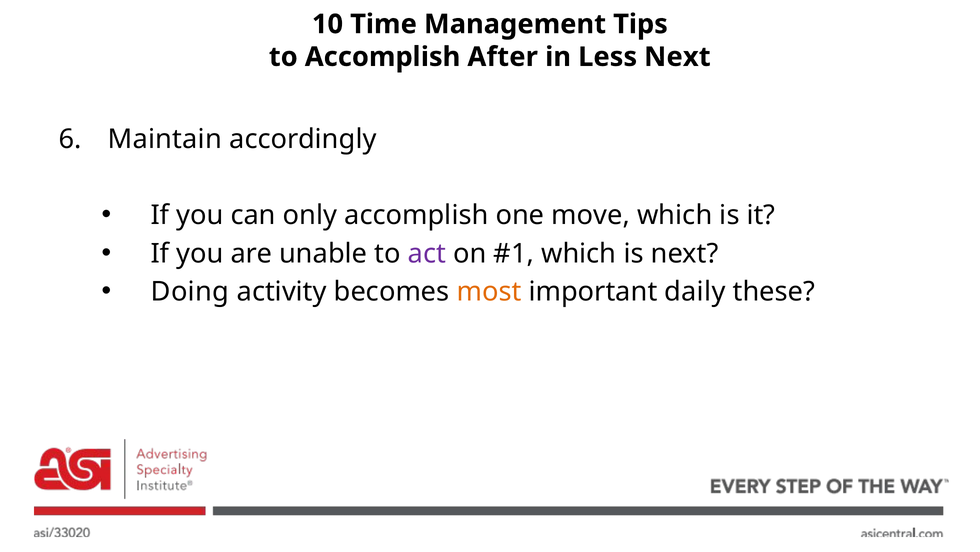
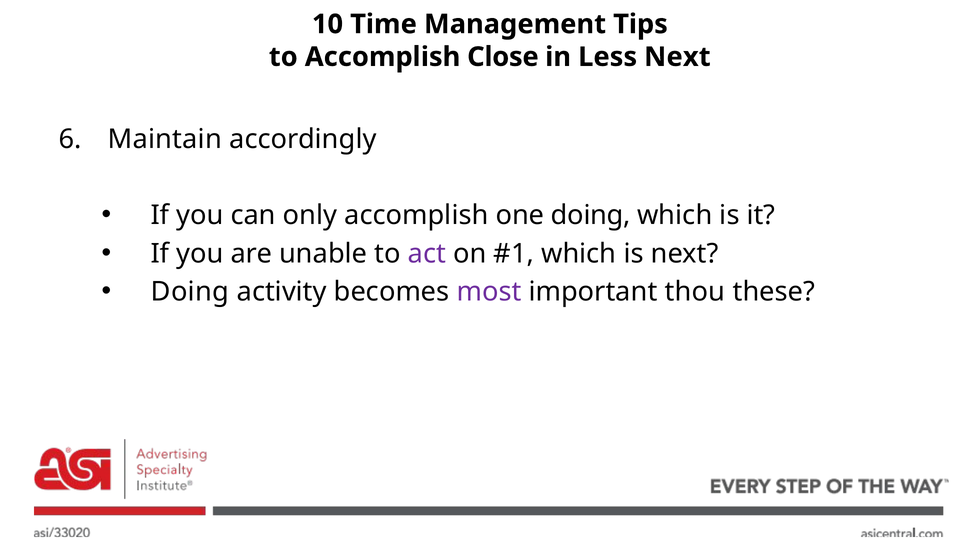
After: After -> Close
one move: move -> doing
most colour: orange -> purple
daily: daily -> thou
